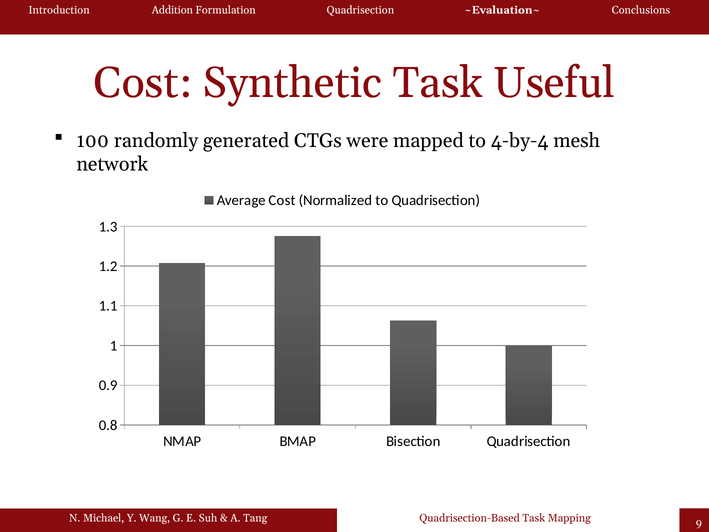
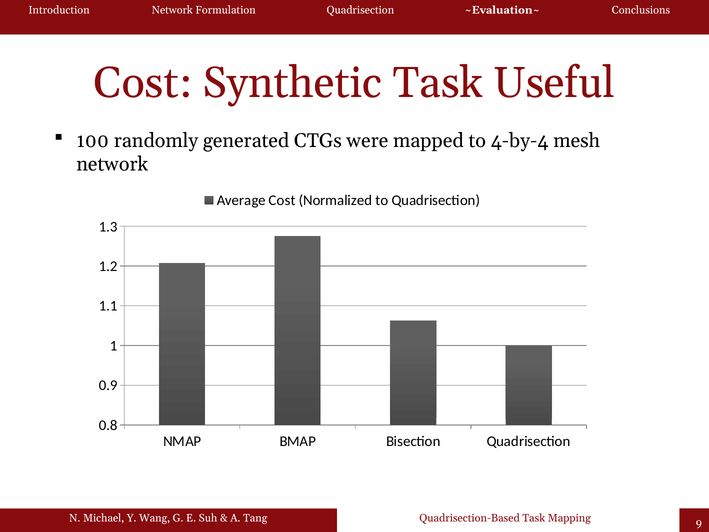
Introduction Addition: Addition -> Network
